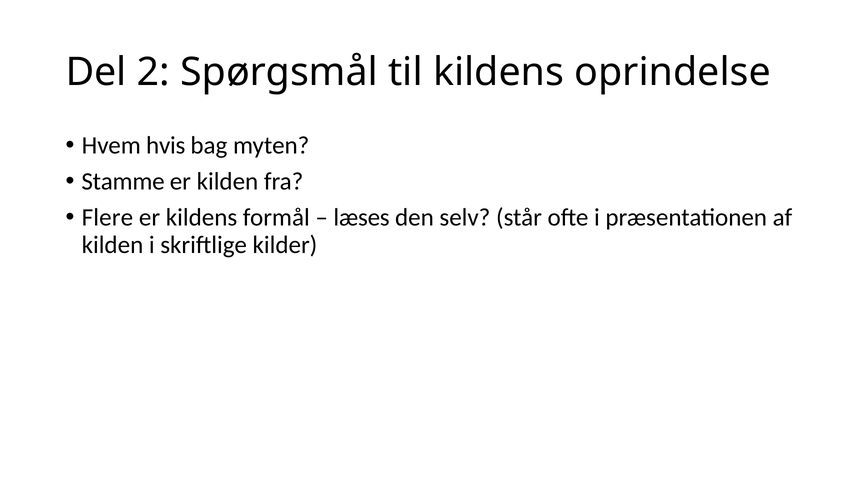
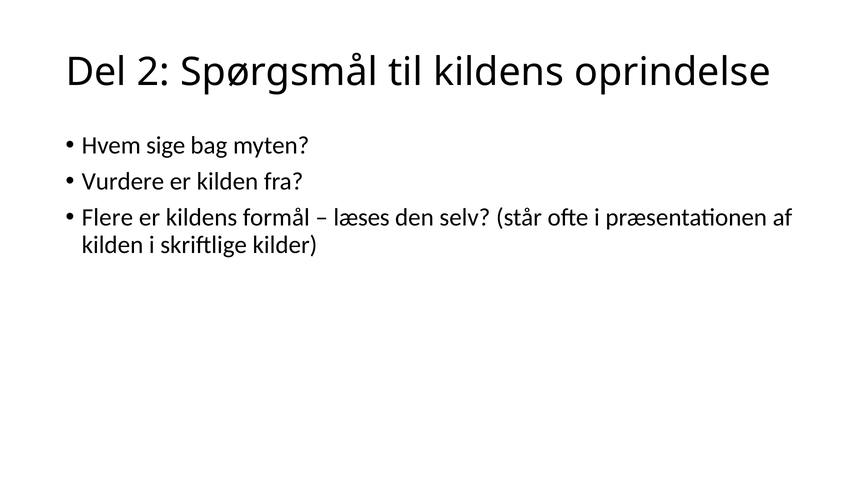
hvis: hvis -> sige
Stamme: Stamme -> Vurdere
